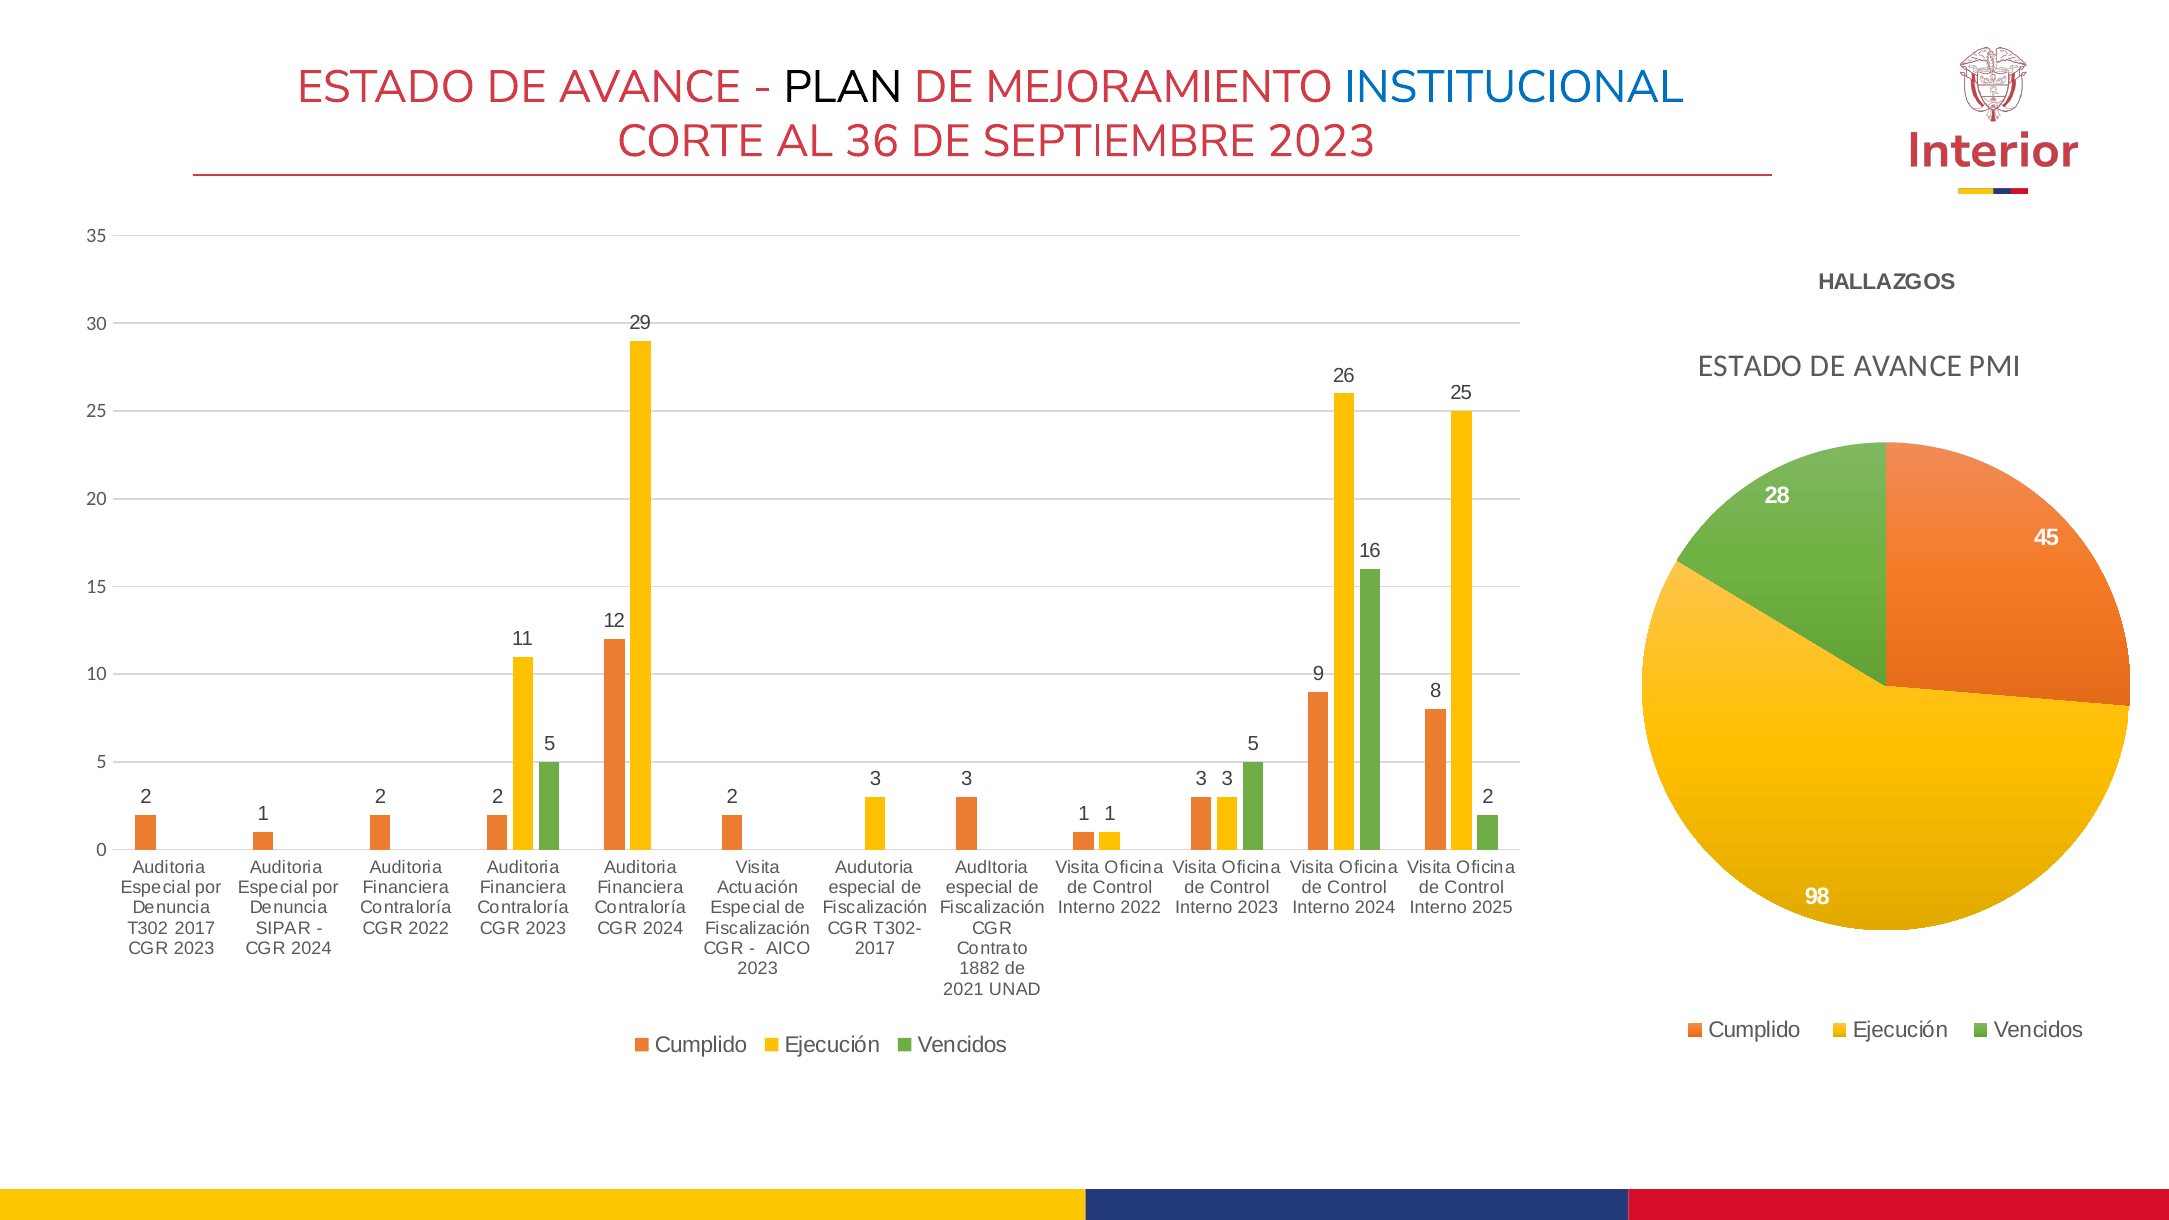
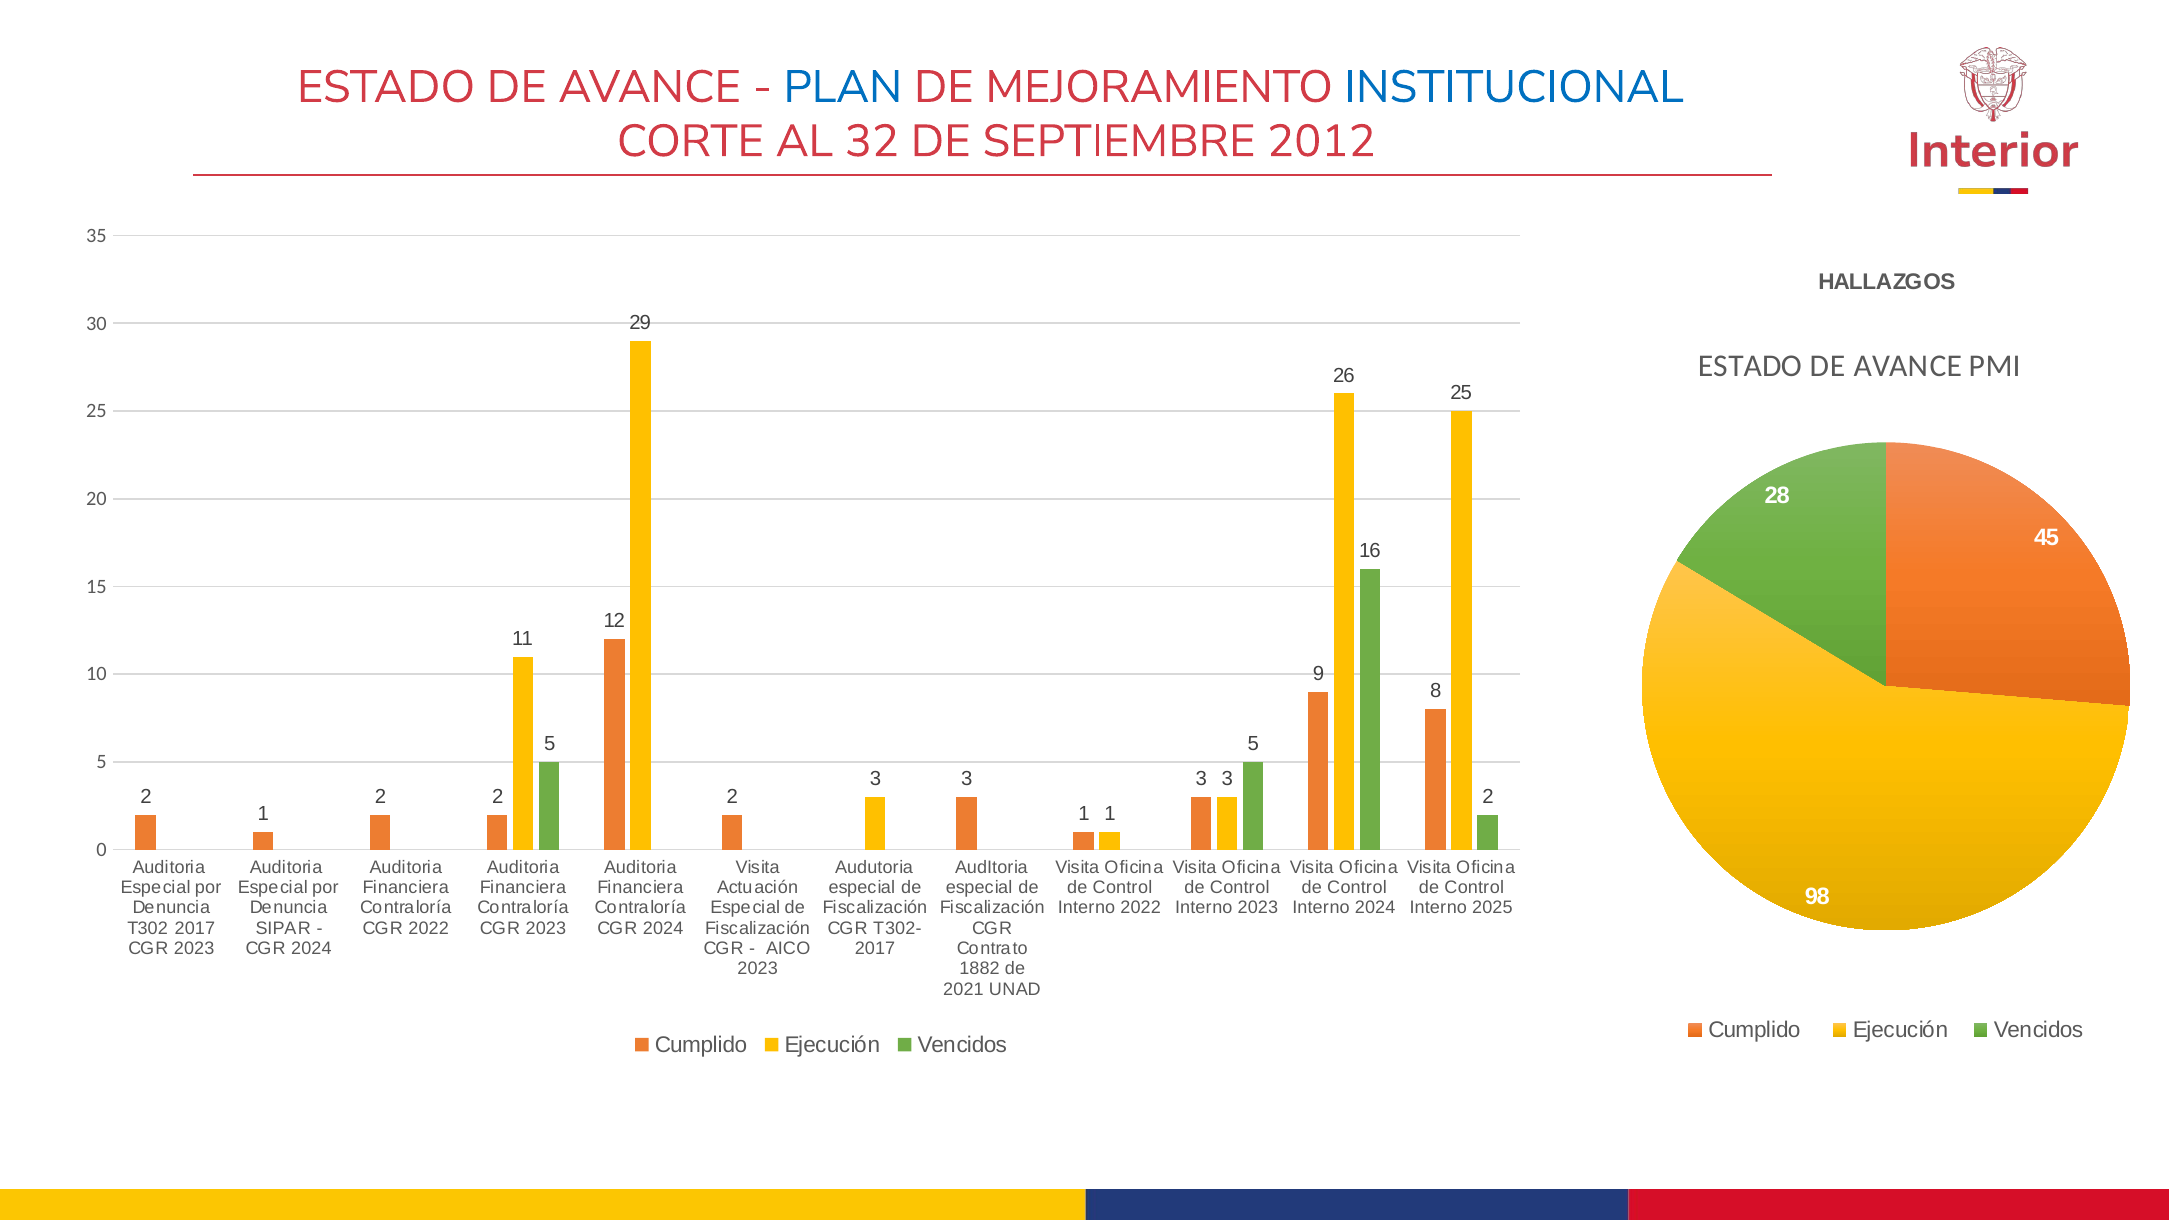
PLAN colour: black -> blue
36: 36 -> 32
SEPTIEMBRE 2023: 2023 -> 2012
